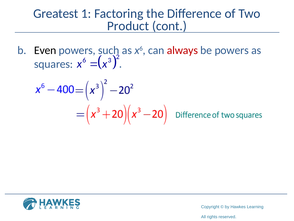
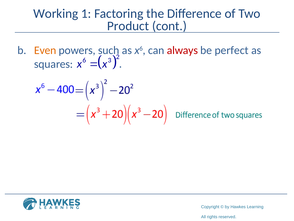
Greatest: Greatest -> Working
Even colour: black -> orange
be powers: powers -> perfect
